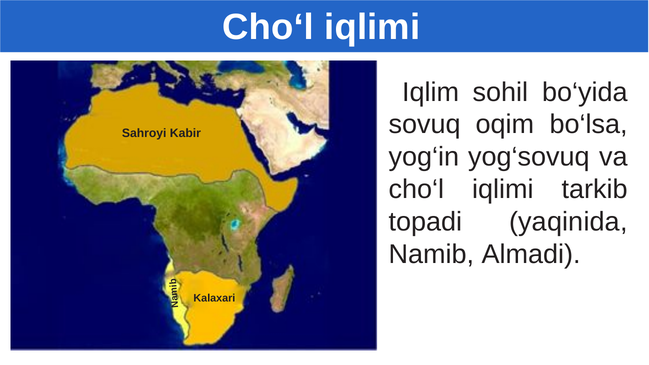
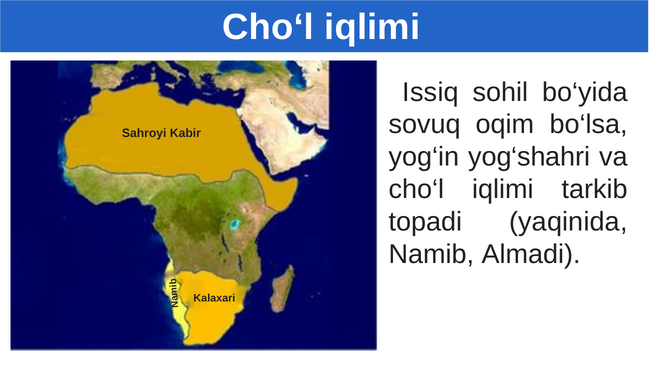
Iqlim: Iqlim -> Issiq
yog‘sovuq: yog‘sovuq -> yog‘shahri
